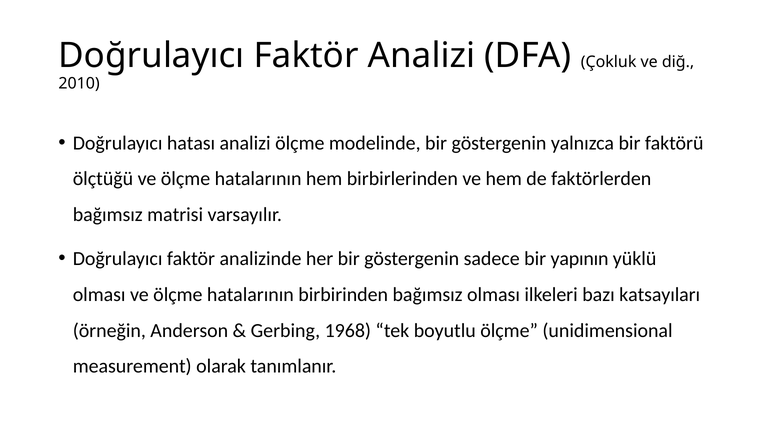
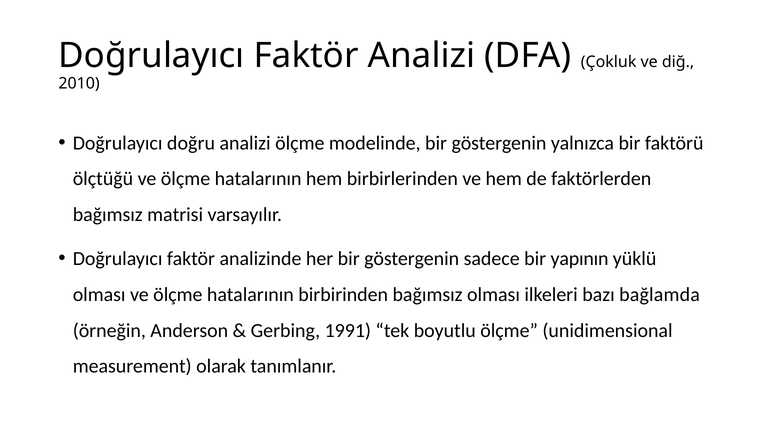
hatası: hatası -> doğru
katsayıları: katsayıları -> bağlamda
1968: 1968 -> 1991
